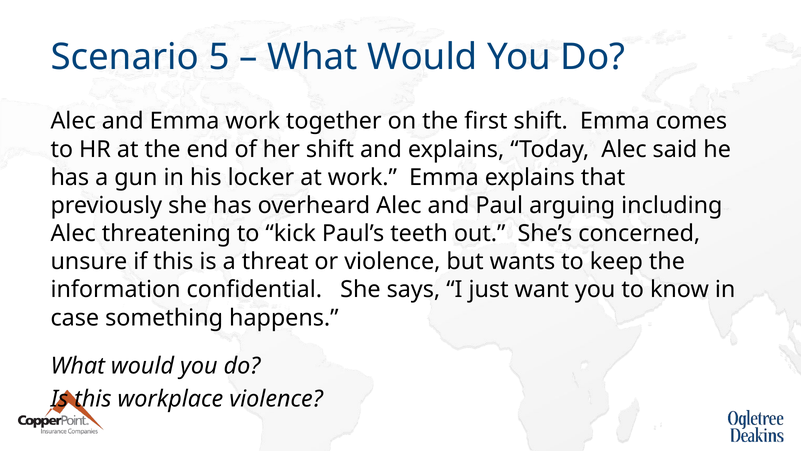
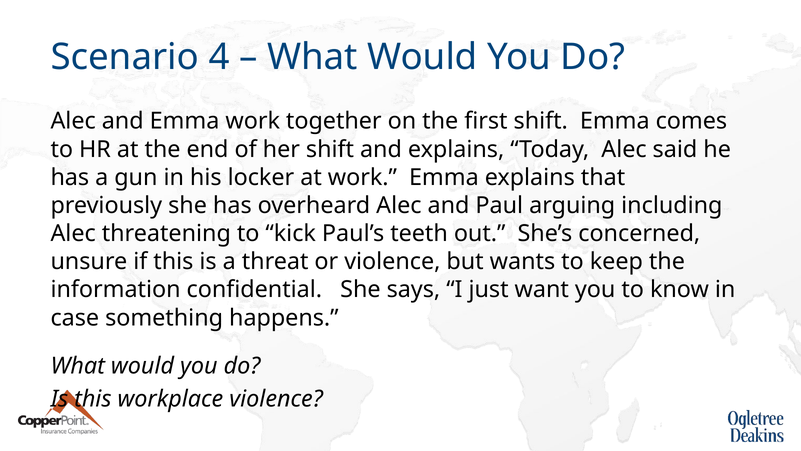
5: 5 -> 4
